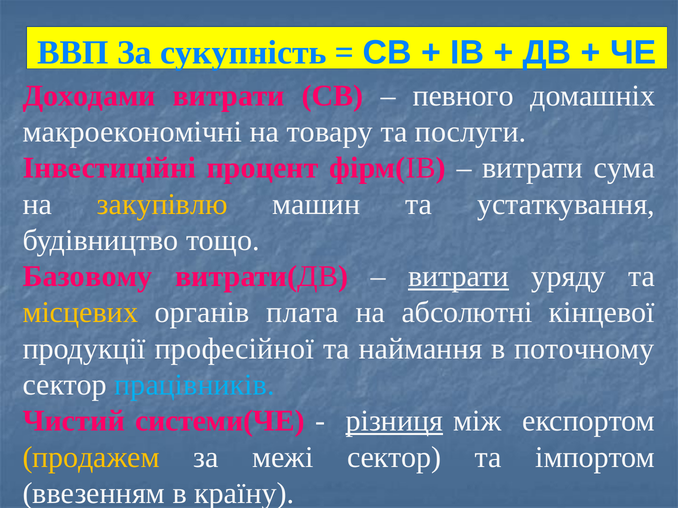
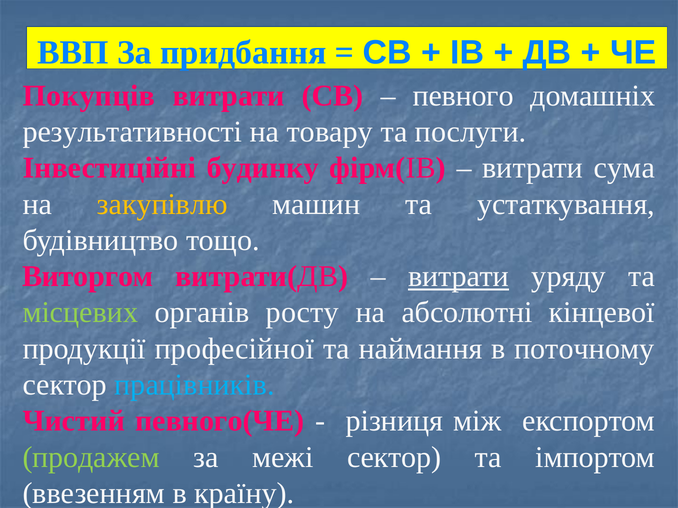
сукупність: сукупність -> придбання
Доходами: Доходами -> Покупців
макроекономічні: макроекономічні -> результативності
процент: процент -> будинку
Базовому: Базовому -> Виторгом
місцевих colour: yellow -> light green
плата: плата -> росту
системи(ЧЕ: системи(ЧЕ -> певного(ЧЕ
різниця underline: present -> none
продажем colour: yellow -> light green
